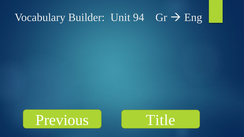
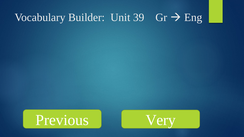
94: 94 -> 39
Title: Title -> Very
